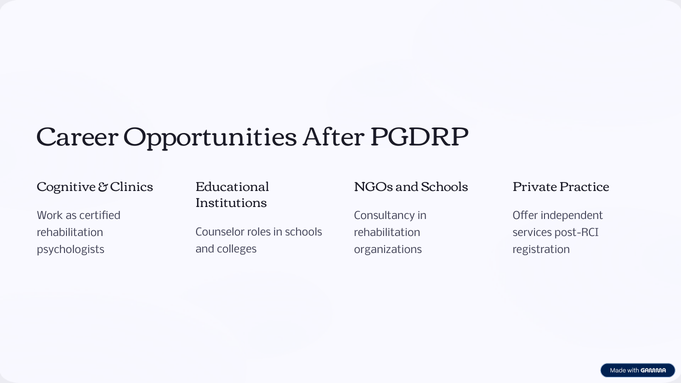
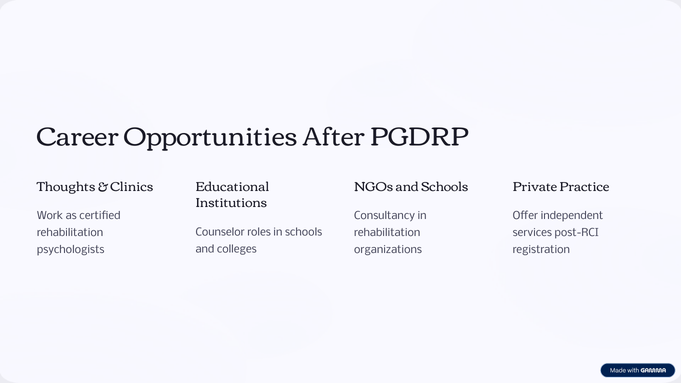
Cognitive: Cognitive -> Thoughts
